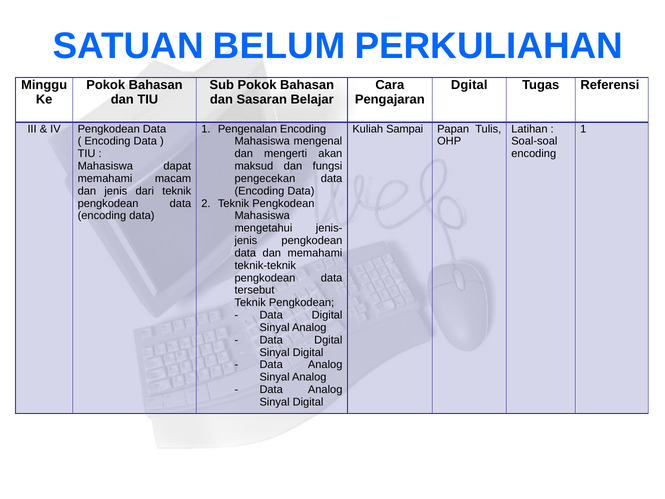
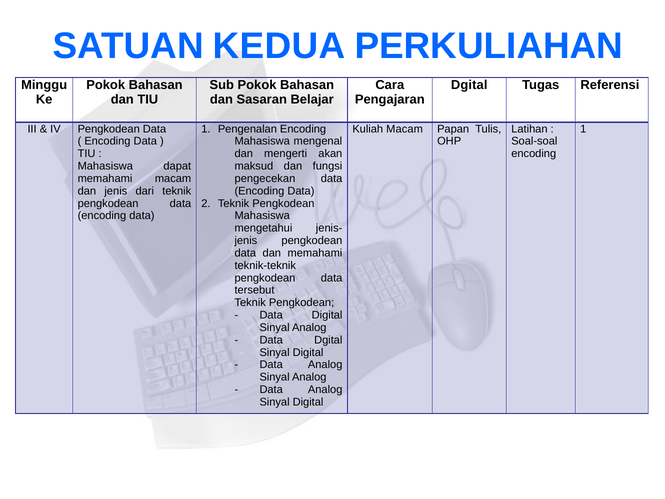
BELUM: BELUM -> KEDUA
Kuliah Sampai: Sampai -> Macam
